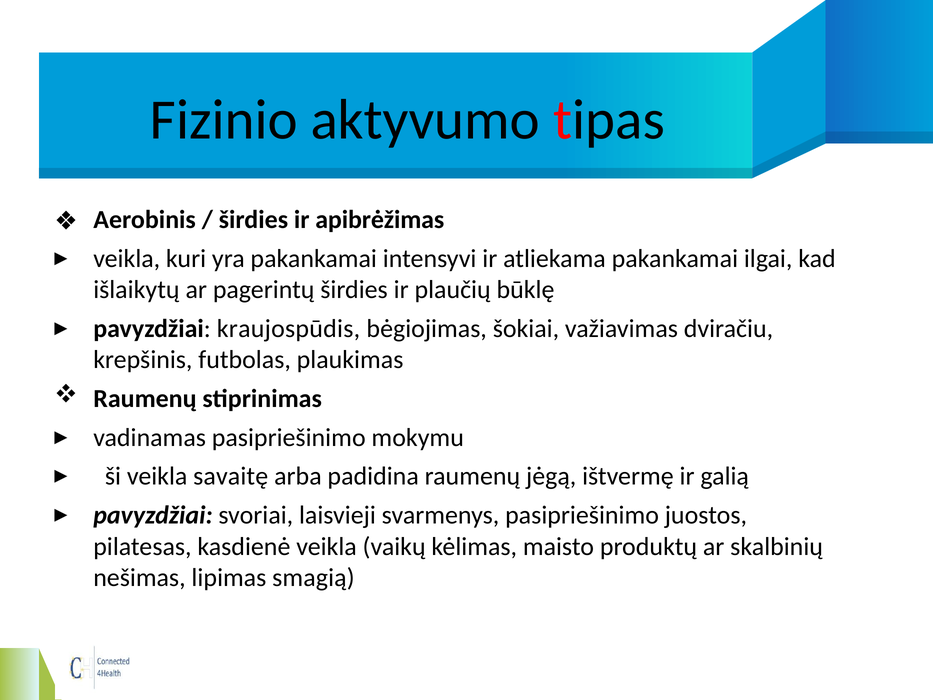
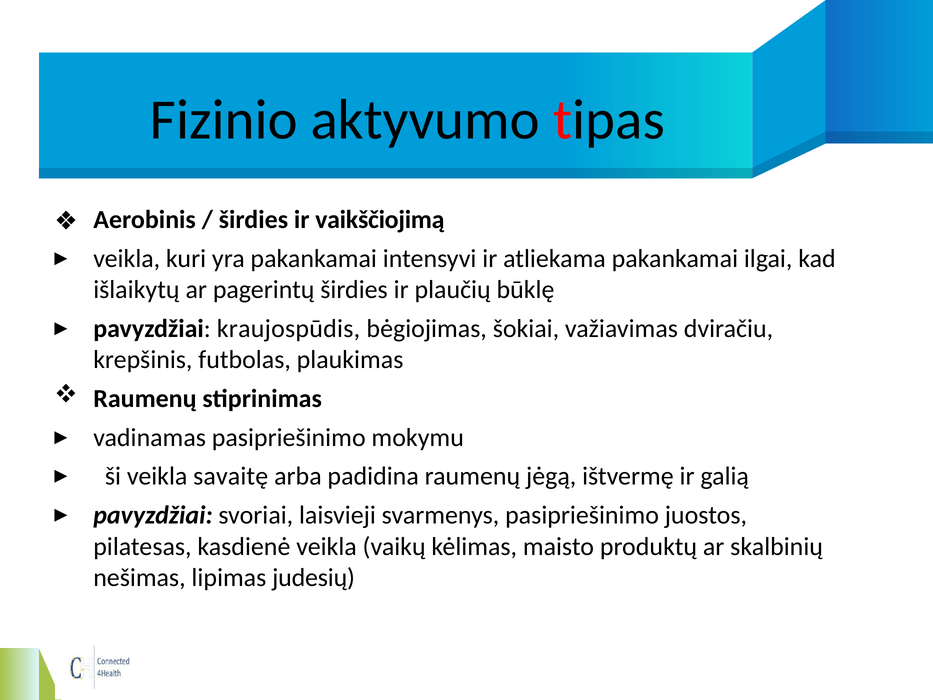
apibrėžimas: apibrėžimas -> vaikščiojimą
smagią: smagią -> judesių
